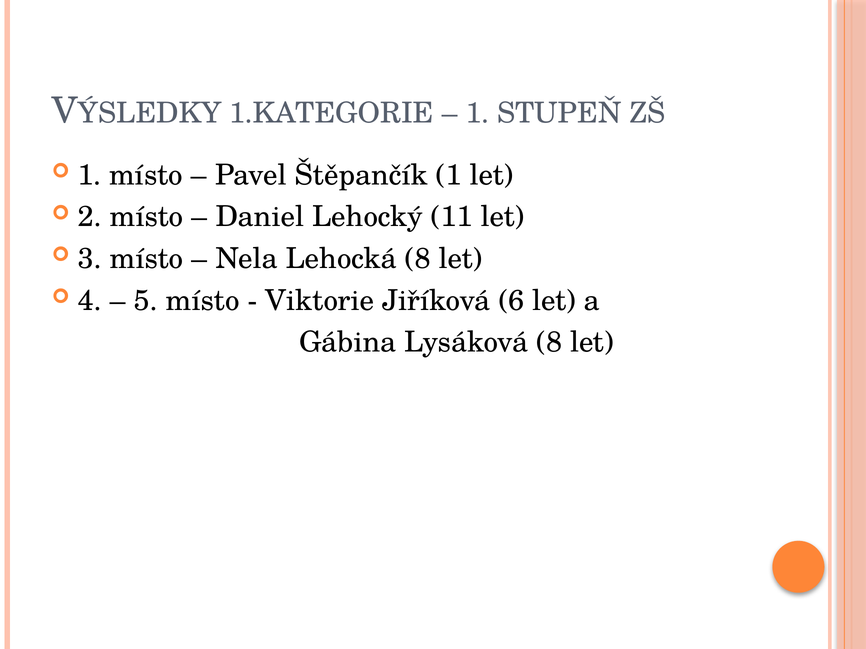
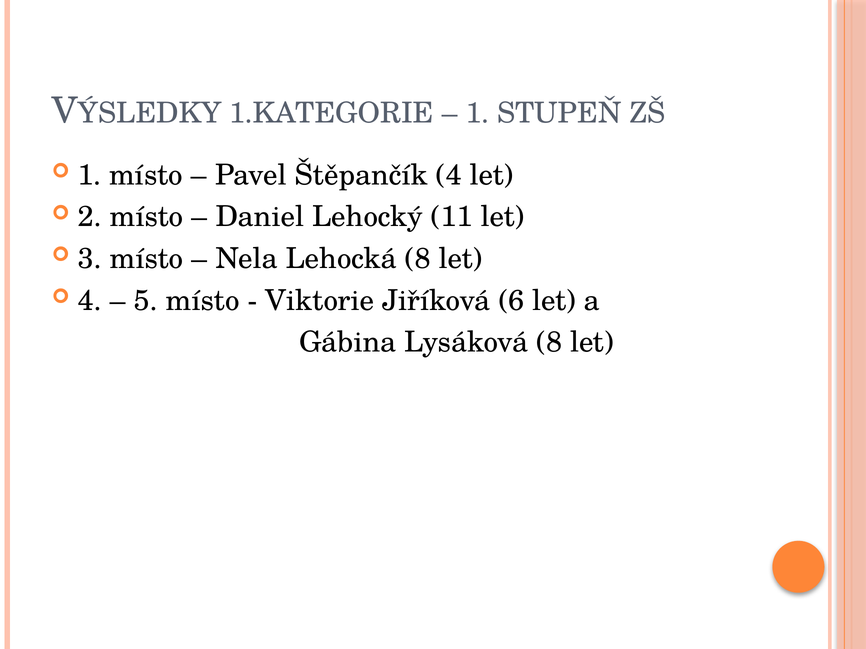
Štěpančík 1: 1 -> 4
